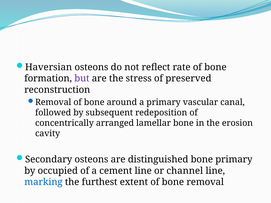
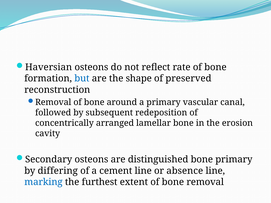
but colour: purple -> blue
stress: stress -> shape
occupied: occupied -> differing
channel: channel -> absence
